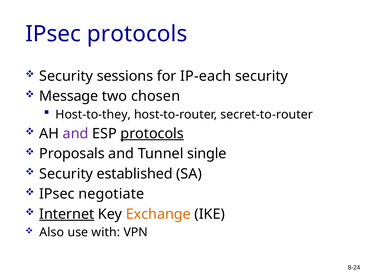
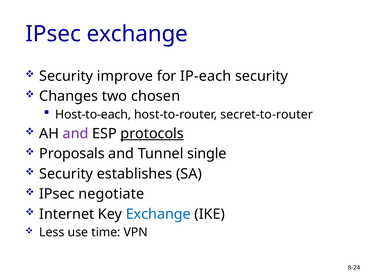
IPsec protocols: protocols -> exchange
sessions: sessions -> improve
Message: Message -> Changes
Host-to-they: Host-to-they -> Host-to-each
established: established -> establishes
Internet underline: present -> none
Exchange at (158, 214) colour: orange -> blue
Also: Also -> Less
with: with -> time
